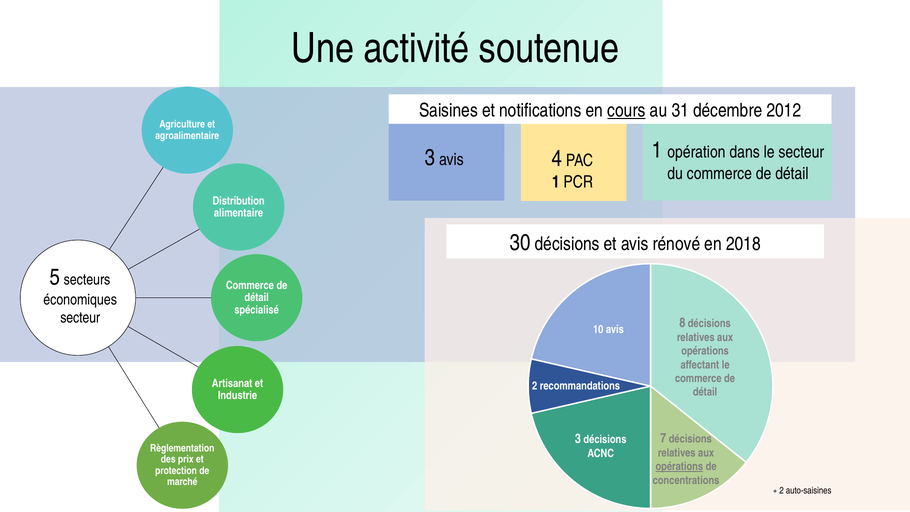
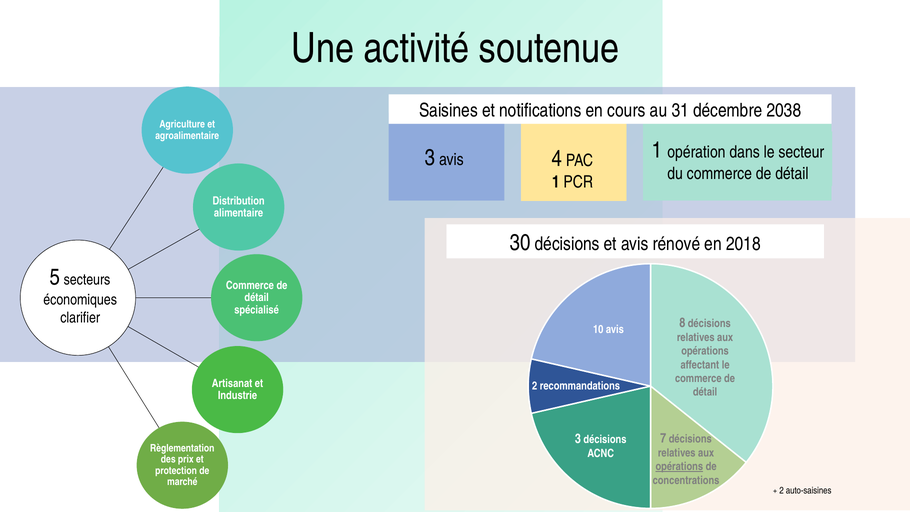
cours underline: present -> none
2012: 2012 -> 2038
secteur at (80, 318): secteur -> clarifier
